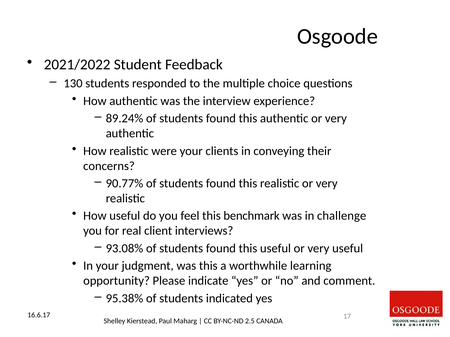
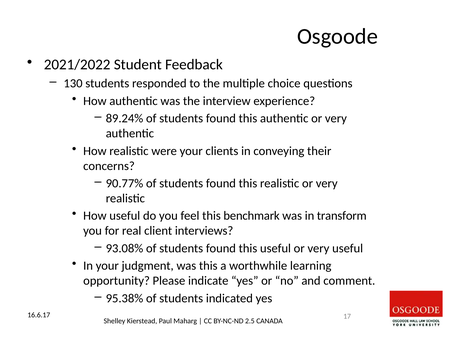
challenge: challenge -> transform
